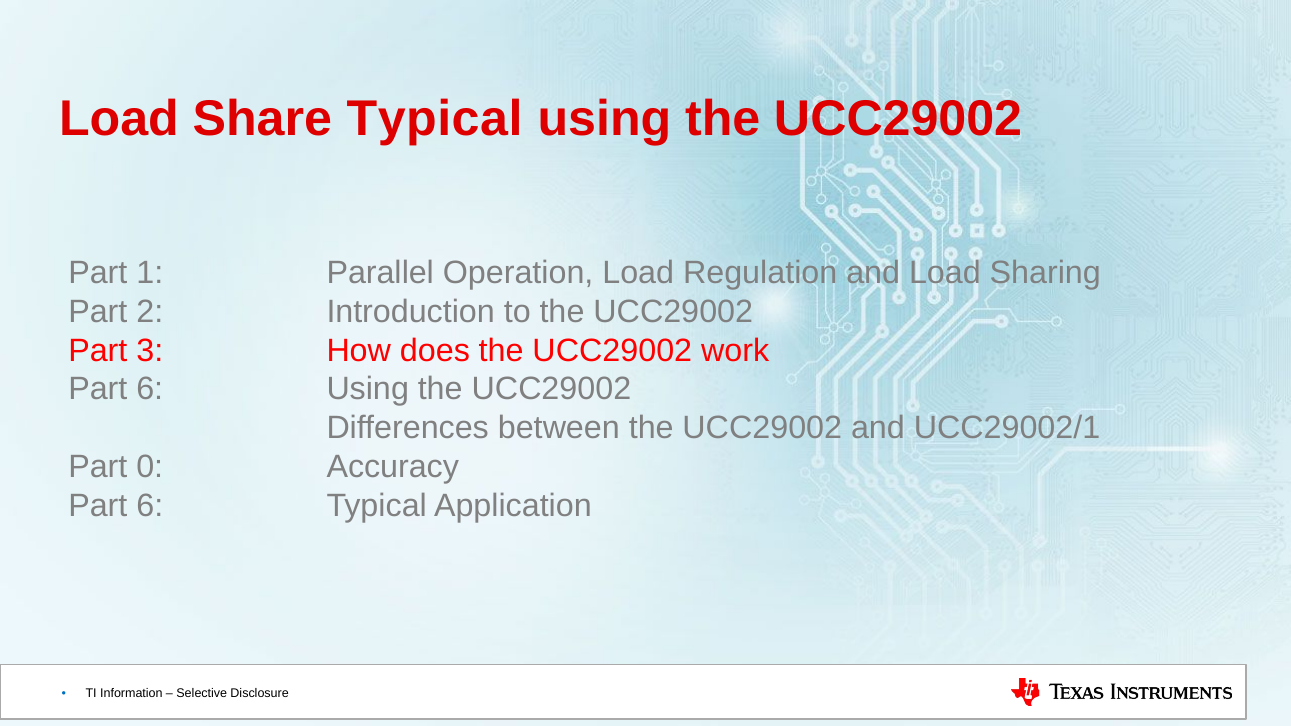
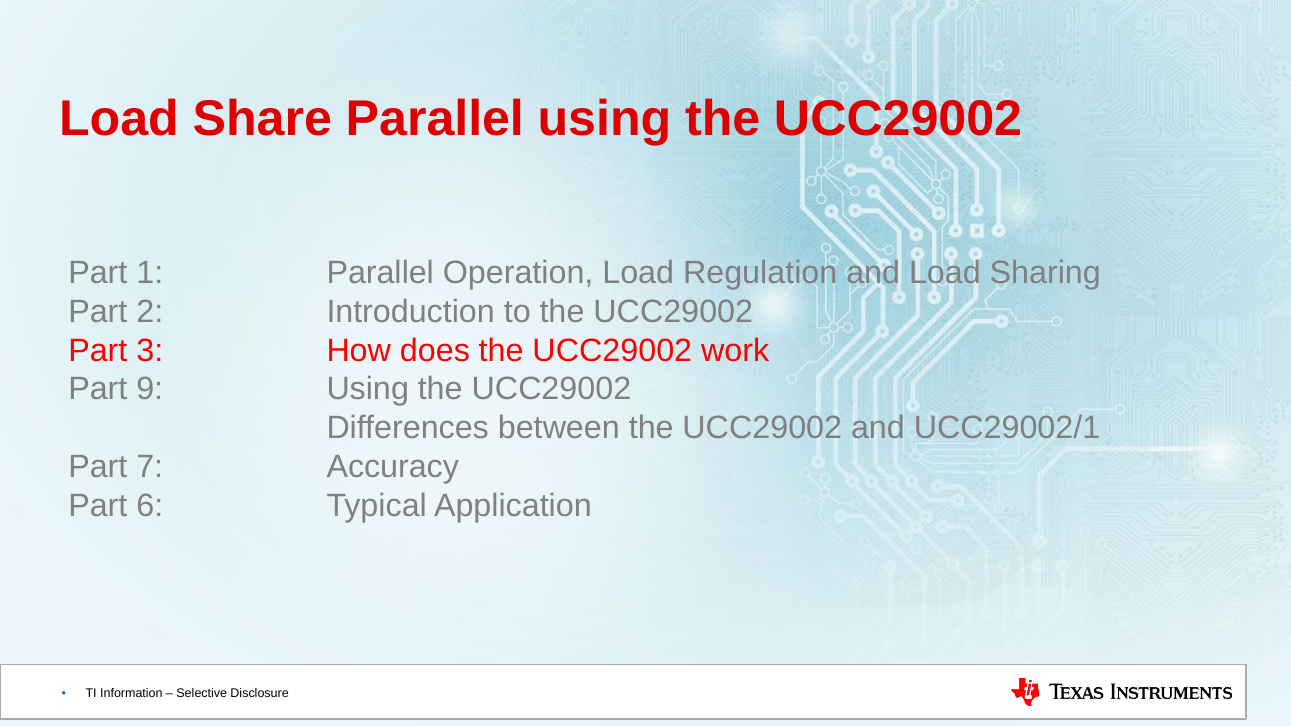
Share Typical: Typical -> Parallel
6 at (150, 389): 6 -> 9
0: 0 -> 7
